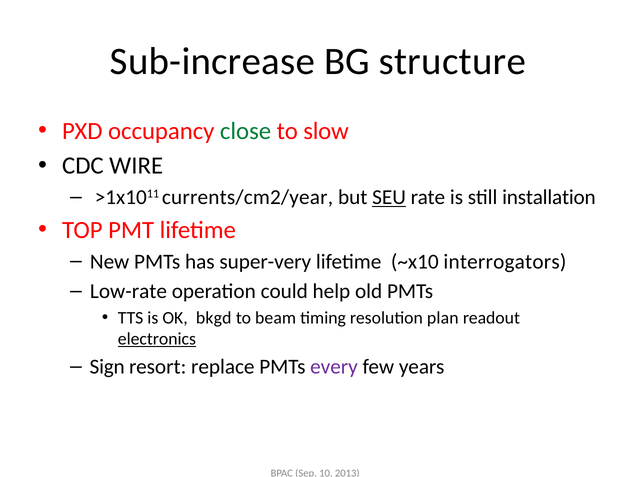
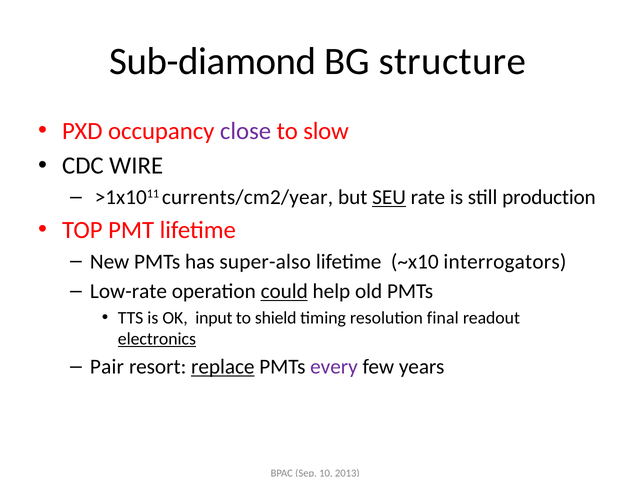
Sub-increase: Sub-increase -> Sub-diamond
close colour: green -> purple
installation: installation -> production
super-very: super-very -> super-also
could underline: none -> present
bkgd: bkgd -> input
beam: beam -> shield
plan: plan -> final
Sign: Sign -> Pair
replace underline: none -> present
